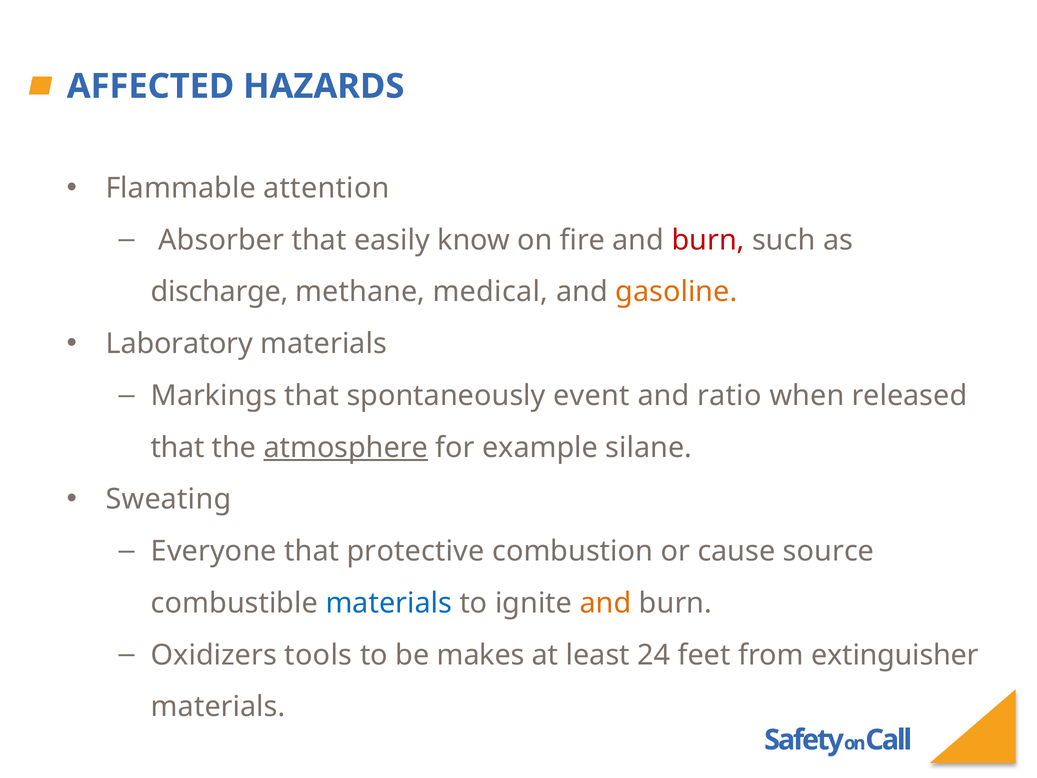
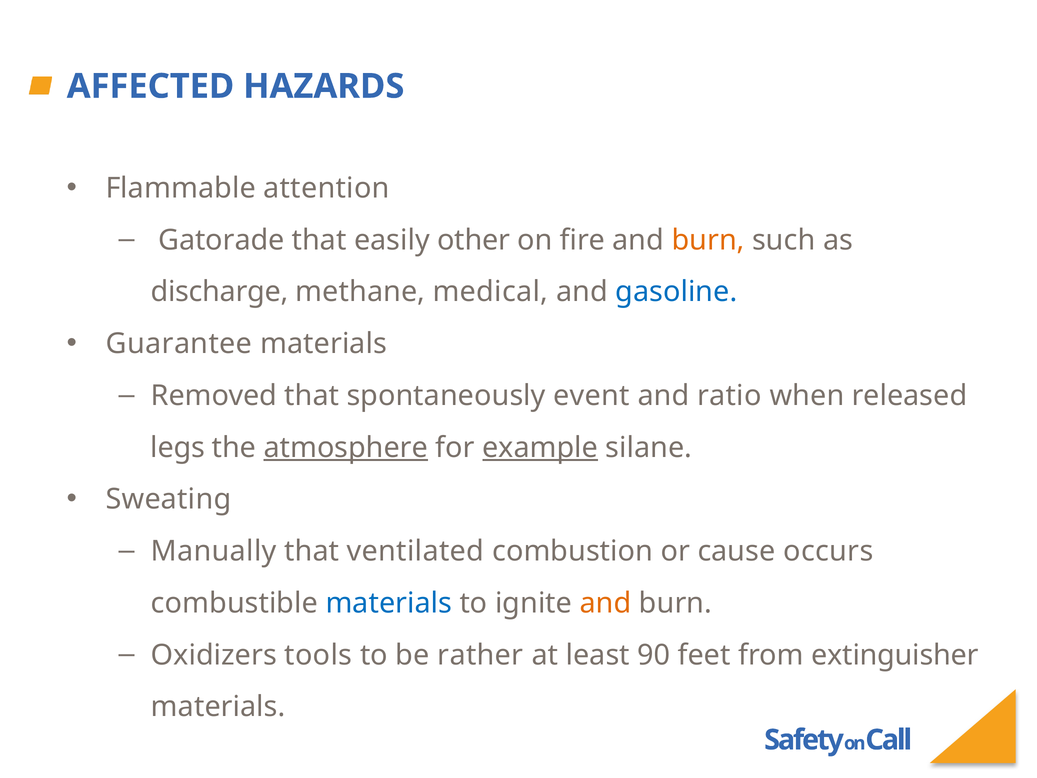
Absorber: Absorber -> Gatorade
know: know -> other
burn at (708, 240) colour: red -> orange
gasoline colour: orange -> blue
Laboratory: Laboratory -> Guarantee
Markings: Markings -> Removed
that at (178, 447): that -> legs
example underline: none -> present
Everyone: Everyone -> Manually
protective: protective -> ventilated
source: source -> occurs
makes: makes -> rather
24: 24 -> 90
